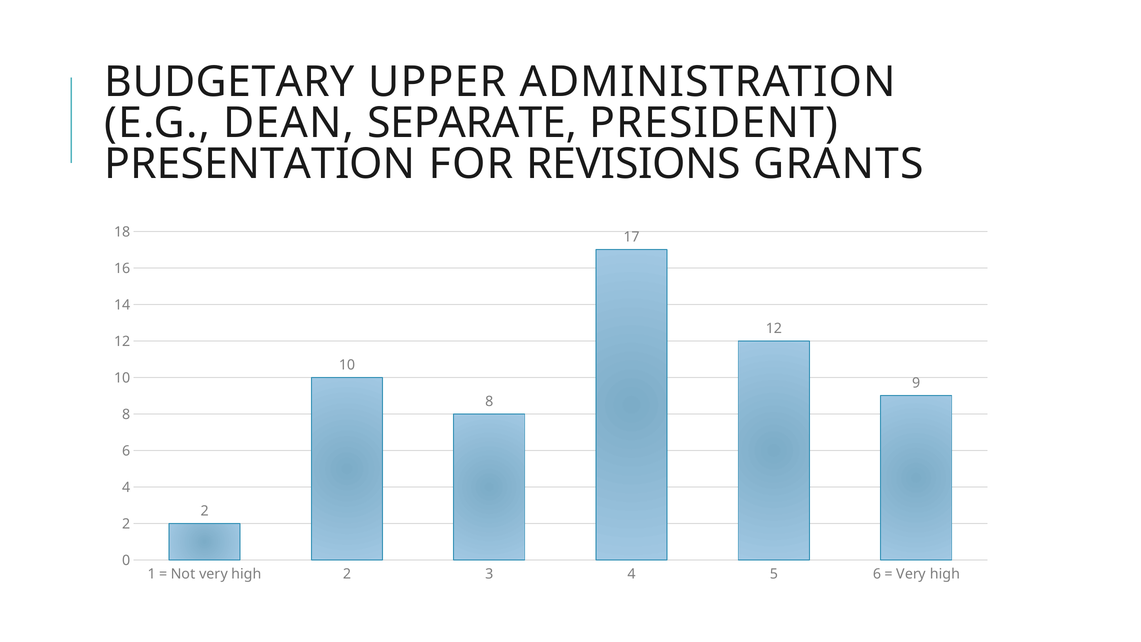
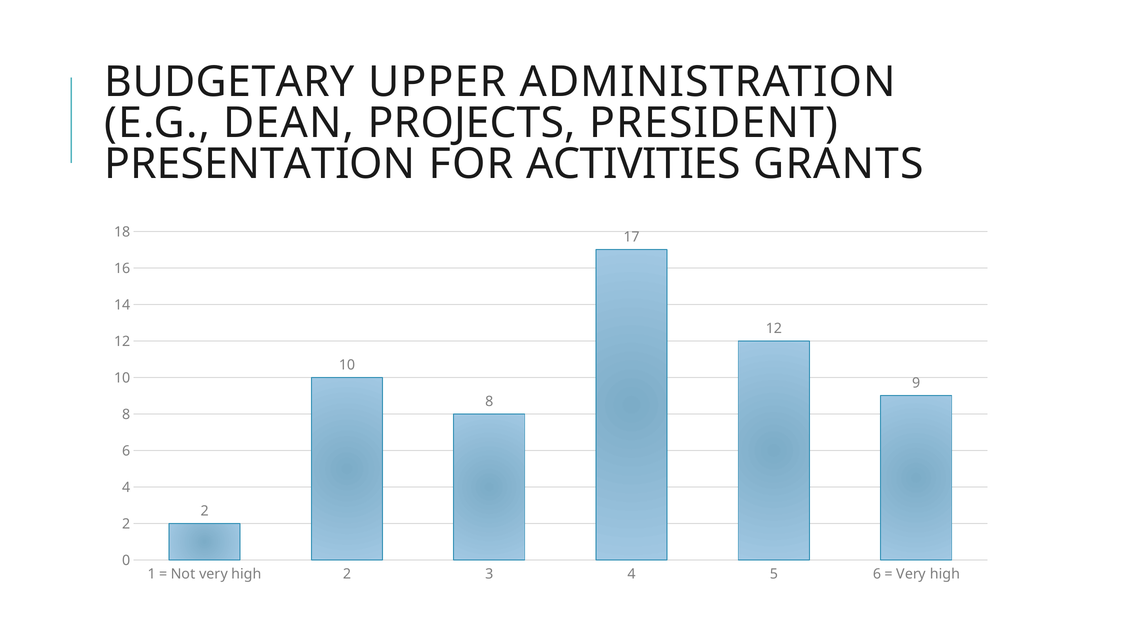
SEPARATE: SEPARATE -> PROJECTS
REVISIONS: REVISIONS -> ACTIVITIES
